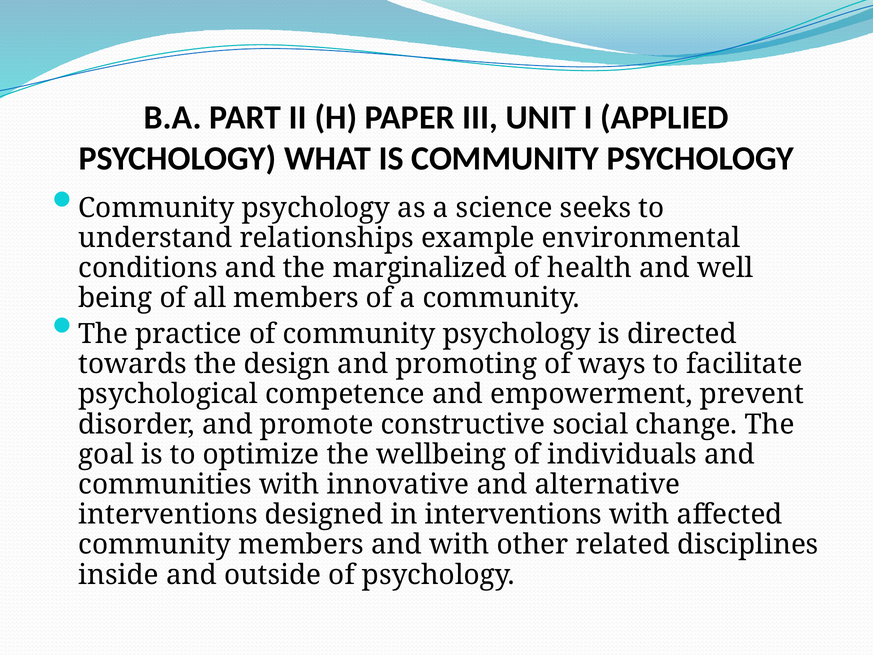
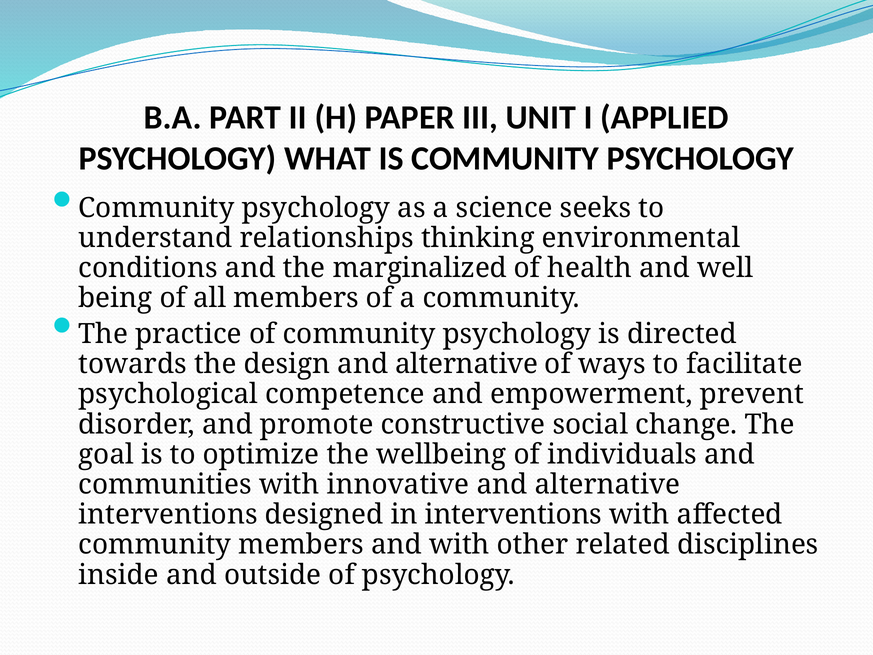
example: example -> thinking
design and promoting: promoting -> alternative
